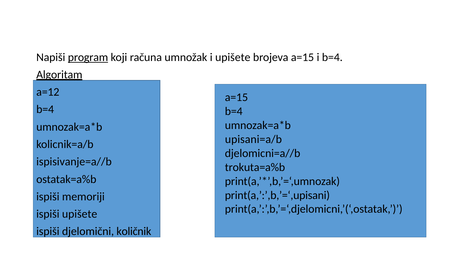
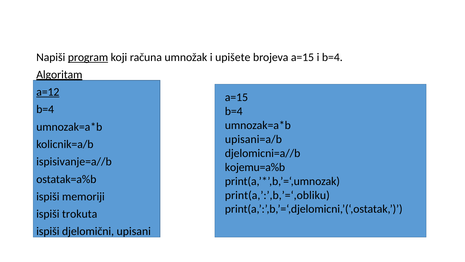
a=12 underline: none -> present
trokuta=a%b: trokuta=a%b -> kojemu=a%b
print(a,’:’,b,’=‘,upisani: print(a,’:’,b,’=‘,upisani -> print(a,’:’,b,’=‘,obliku
ispiši upišete: upišete -> trokuta
količnik: količnik -> upisani
